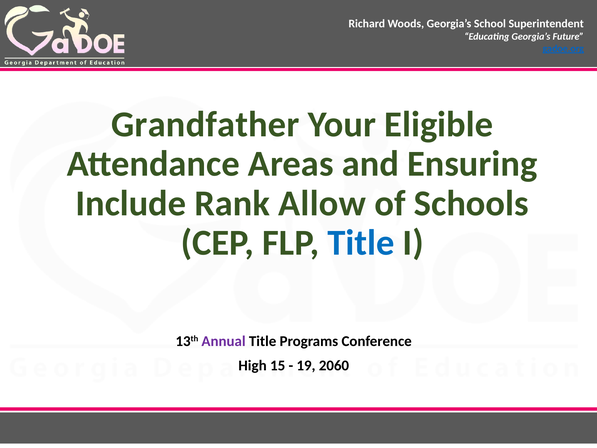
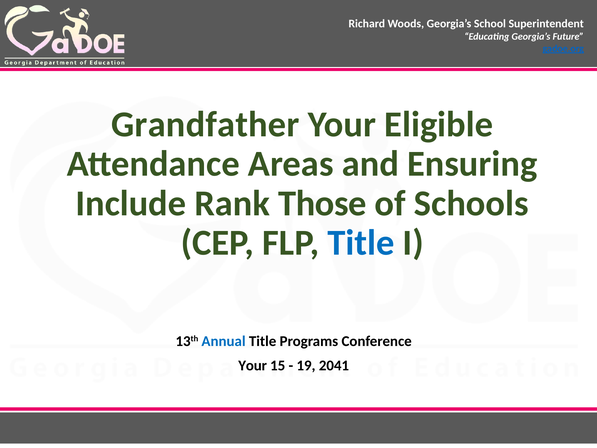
Allow: Allow -> Those
Annual colour: purple -> blue
High at (253, 365): High -> Your
2060: 2060 -> 2041
